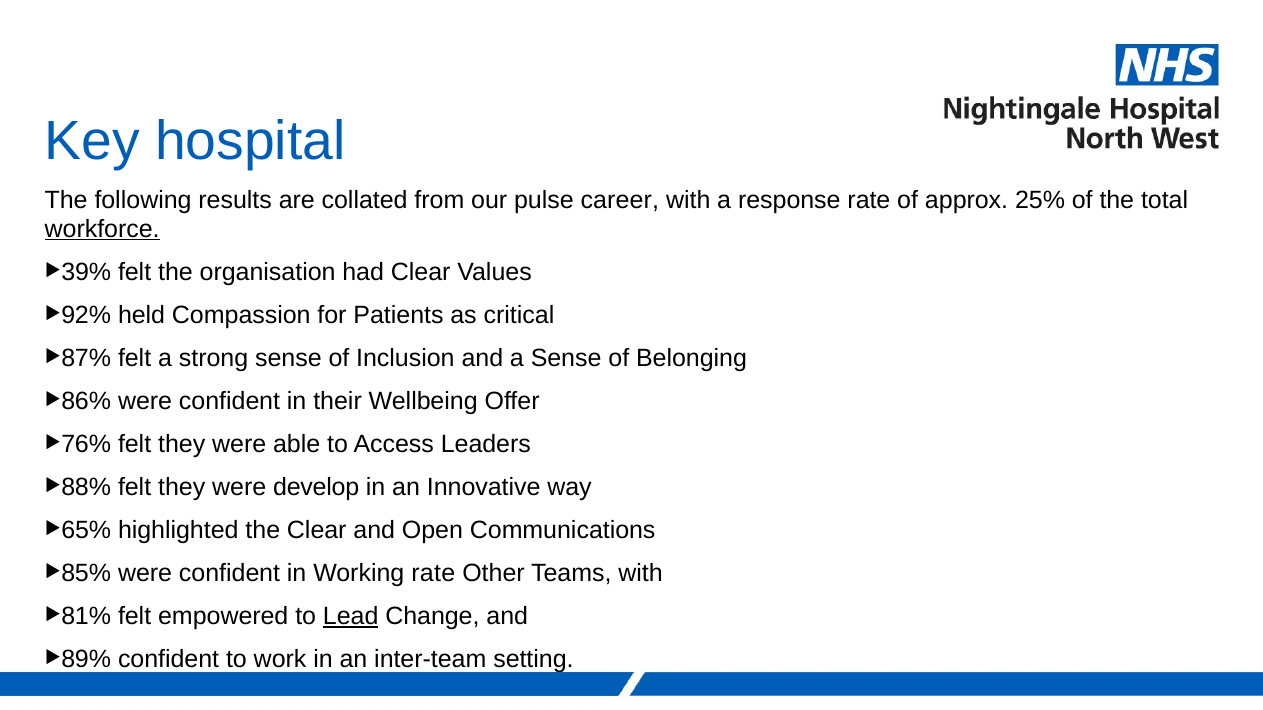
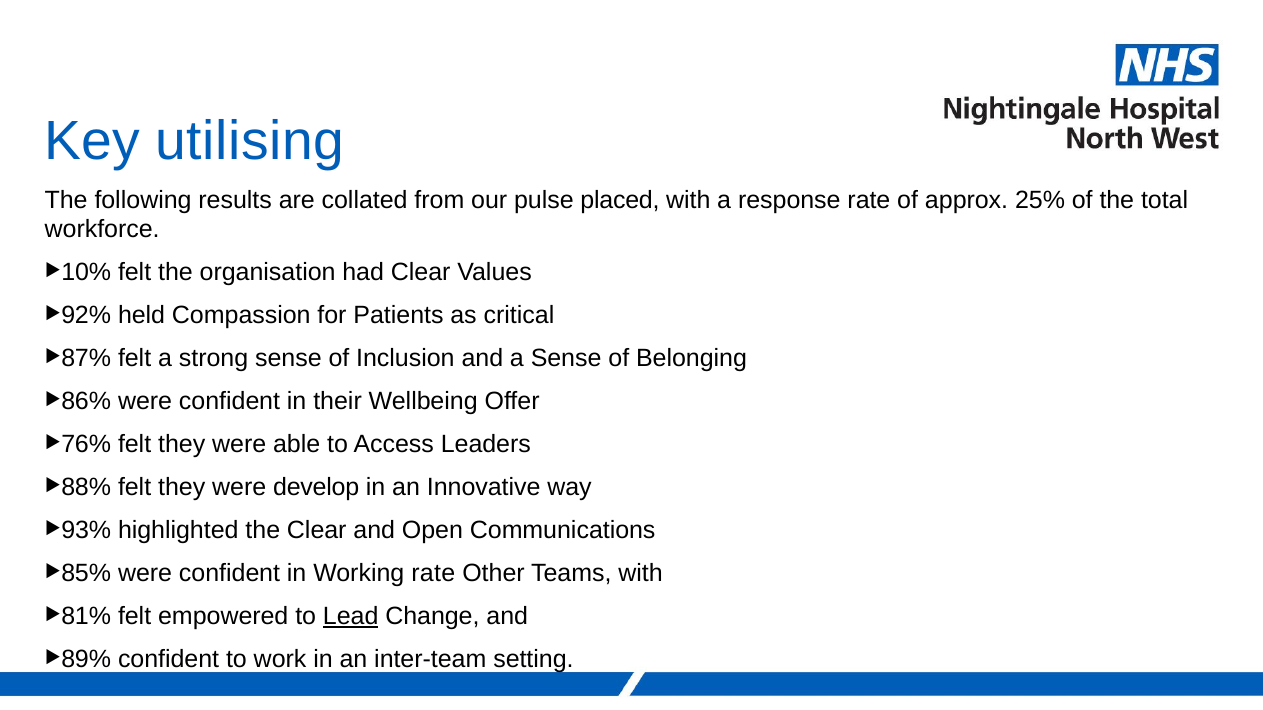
hospital: hospital -> utilising
career: career -> placed
workforce underline: present -> none
39%: 39% -> 10%
65%: 65% -> 93%
